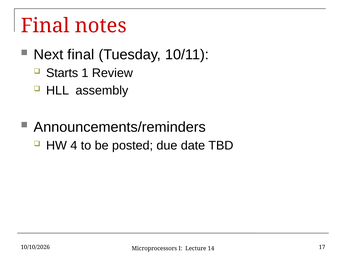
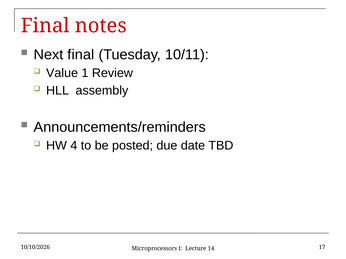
Starts: Starts -> Value
